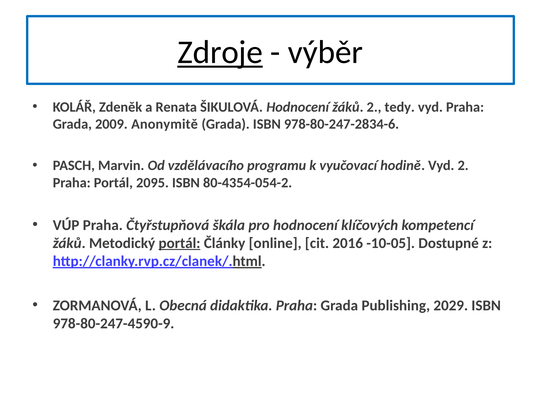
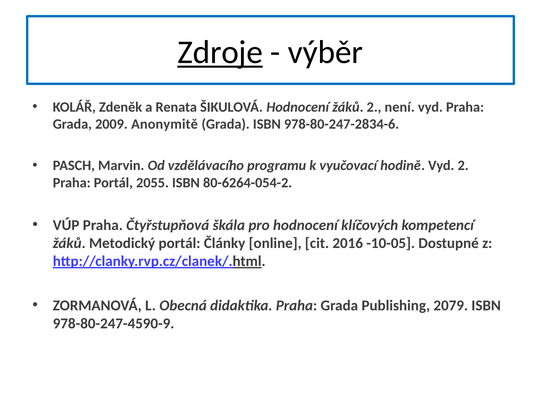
tedy: tedy -> není
2095: 2095 -> 2055
80-4354-054-2: 80-4354-054-2 -> 80-6264-054-2
portál at (180, 243) underline: present -> none
2029: 2029 -> 2079
